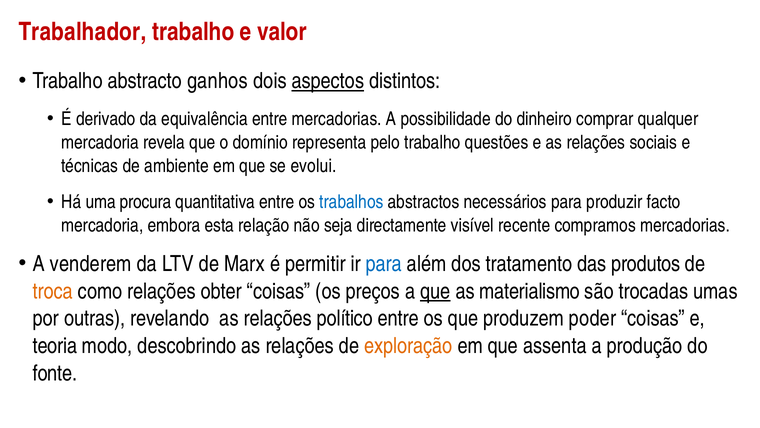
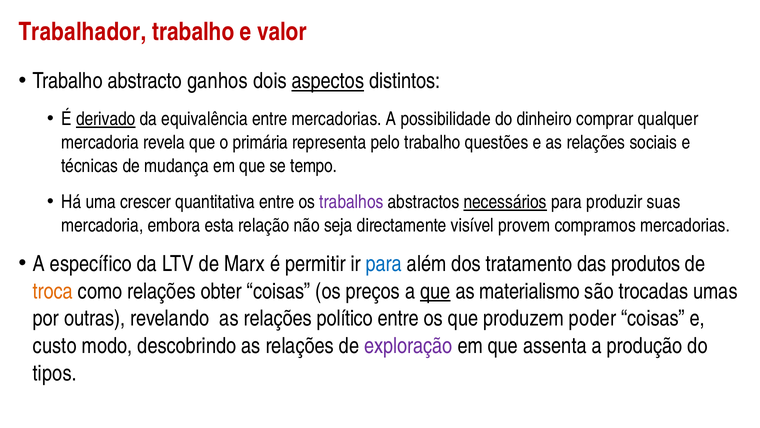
derivado underline: none -> present
domínio: domínio -> primária
ambiente: ambiente -> mudança
evolui: evolui -> tempo
procura: procura -> crescer
trabalhos colour: blue -> purple
necessários underline: none -> present
facto: facto -> suas
recente: recente -> provem
venderem: venderem -> específico
teoria: teoria -> custo
exploração colour: orange -> purple
fonte: fonte -> tipos
